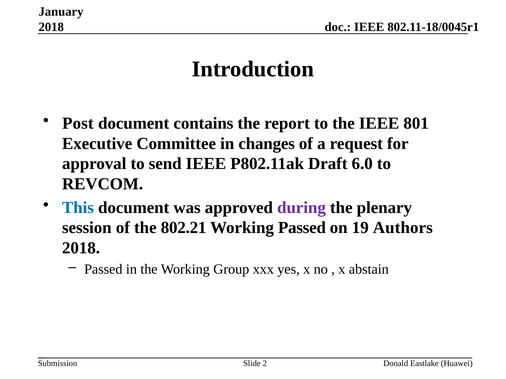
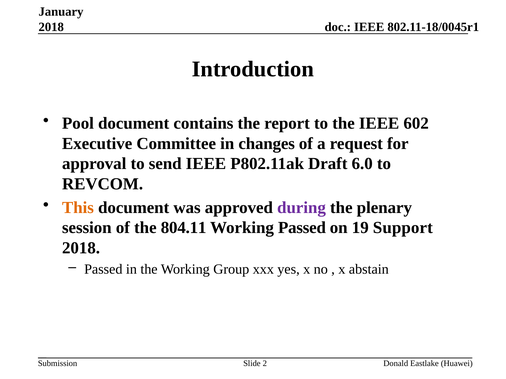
Post: Post -> Pool
801: 801 -> 602
This colour: blue -> orange
802.21: 802.21 -> 804.11
Authors: Authors -> Support
